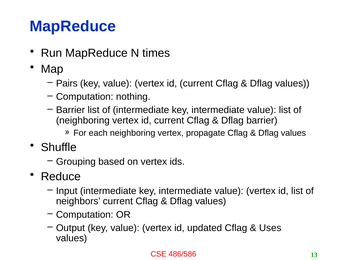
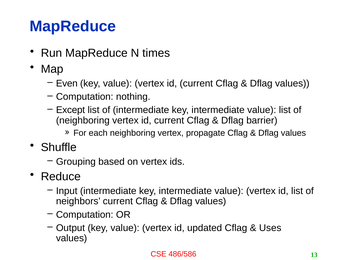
Pairs: Pairs -> Even
Barrier at (70, 110): Barrier -> Except
